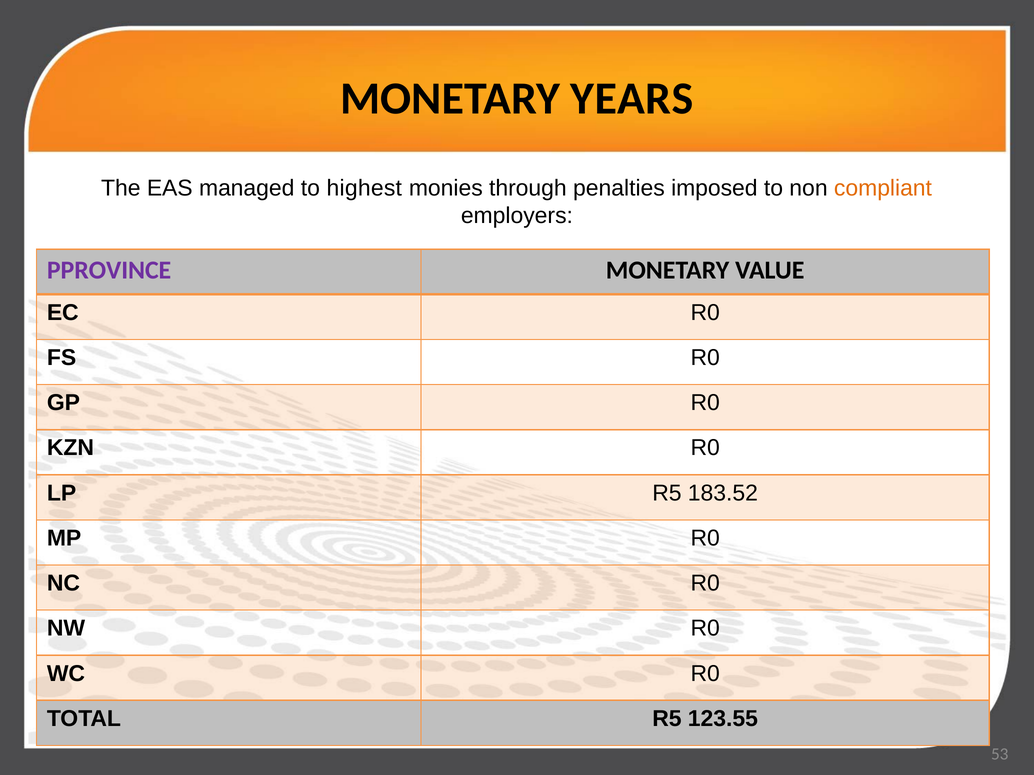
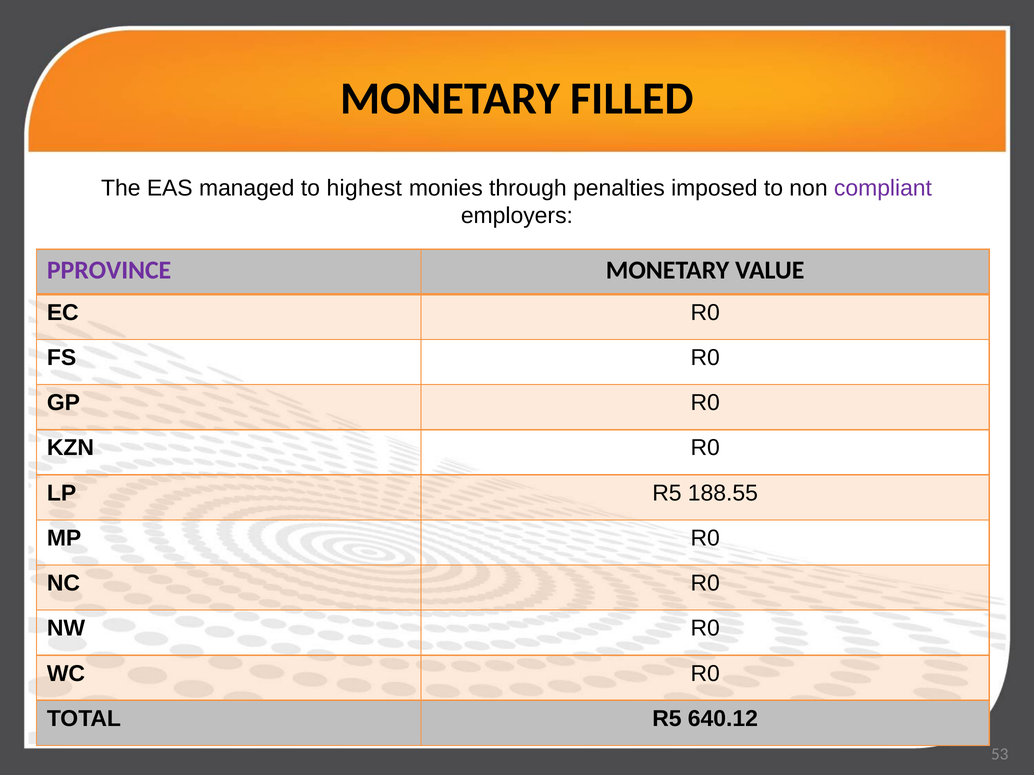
YEARS: YEARS -> FILLED
compliant colour: orange -> purple
183.52: 183.52 -> 188.55
123.55: 123.55 -> 640.12
